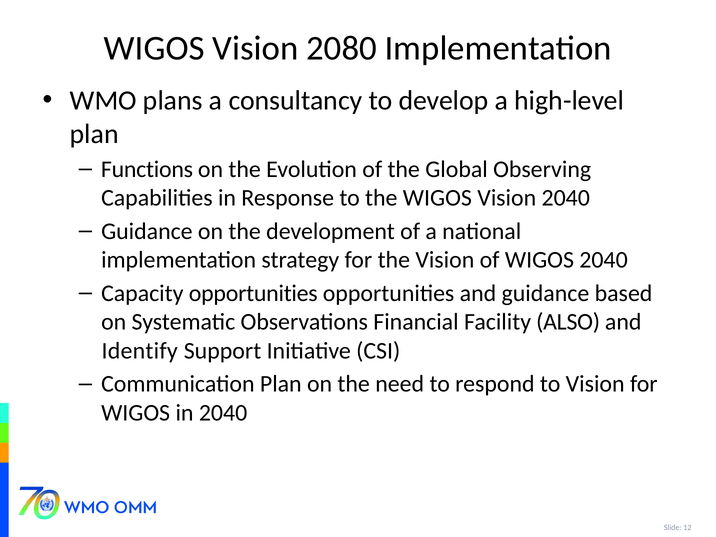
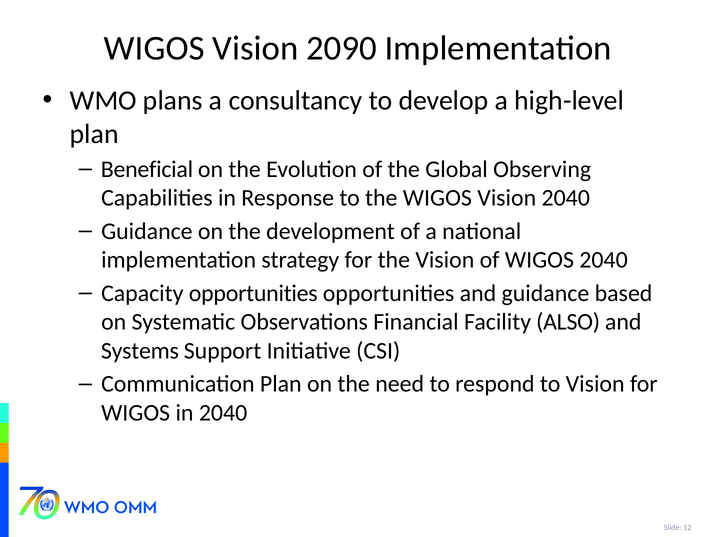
2080: 2080 -> 2090
Functions: Functions -> Beneficial
Identify: Identify -> Systems
